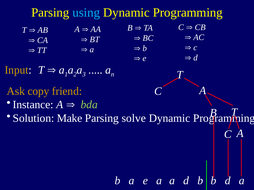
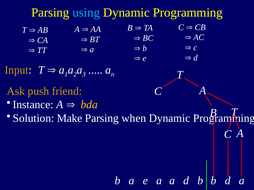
copy: copy -> push
bda colour: light green -> yellow
solve: solve -> when
